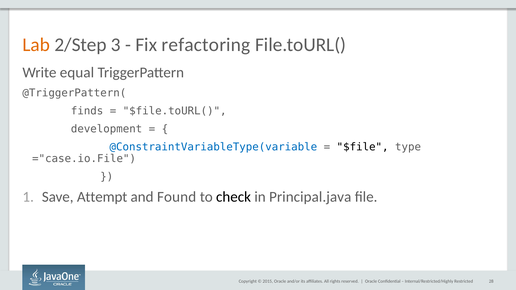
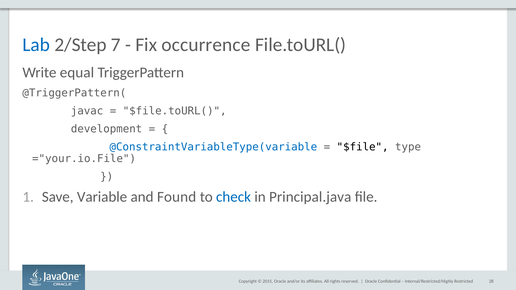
Lab colour: orange -> blue
3: 3 -> 7
refactoring: refactoring -> occurrence
finds: finds -> javac
="case.io.File: ="case.io.File -> ="your.io.File
Attempt: Attempt -> Variable
check colour: black -> blue
